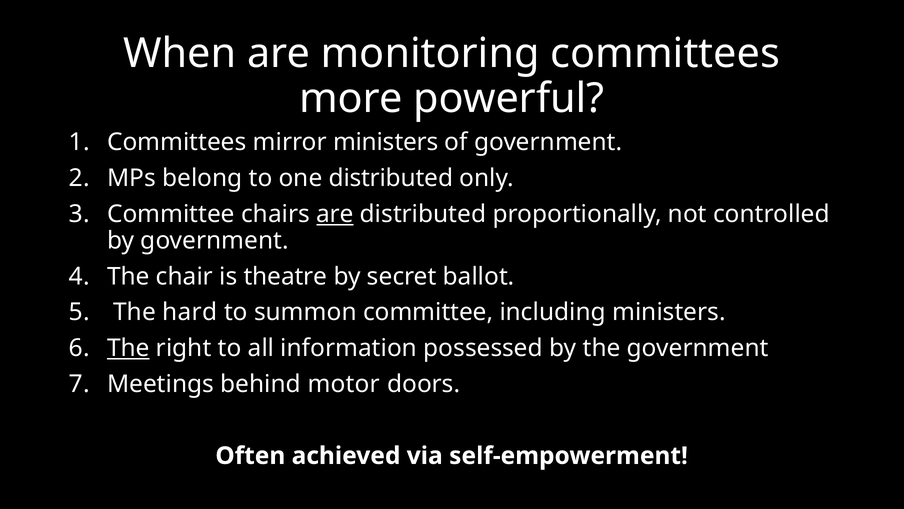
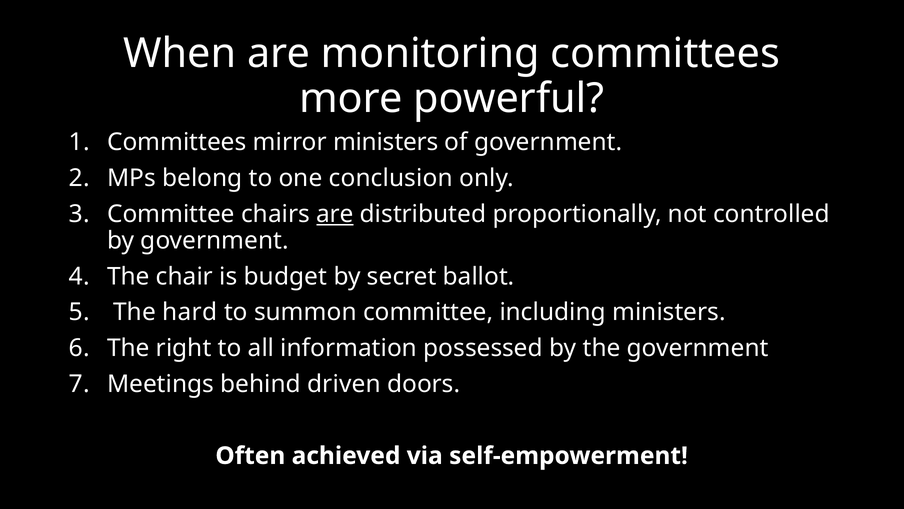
one distributed: distributed -> conclusion
theatre: theatre -> budget
The at (128, 348) underline: present -> none
motor: motor -> driven
